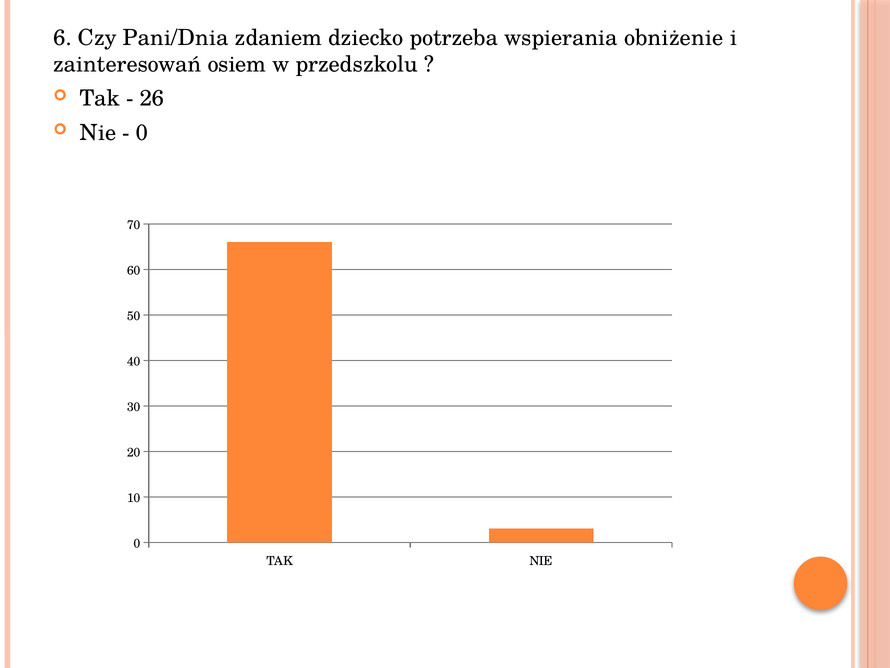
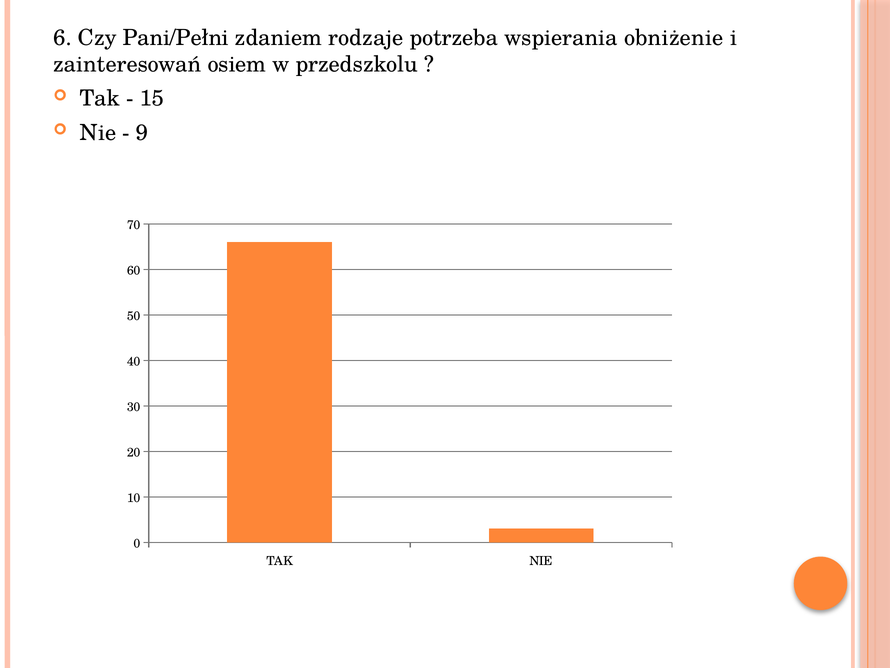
Pani/Dnia: Pani/Dnia -> Pani/Pełni
dziecko: dziecko -> rodzaje
26: 26 -> 15
0 at (142, 133): 0 -> 9
